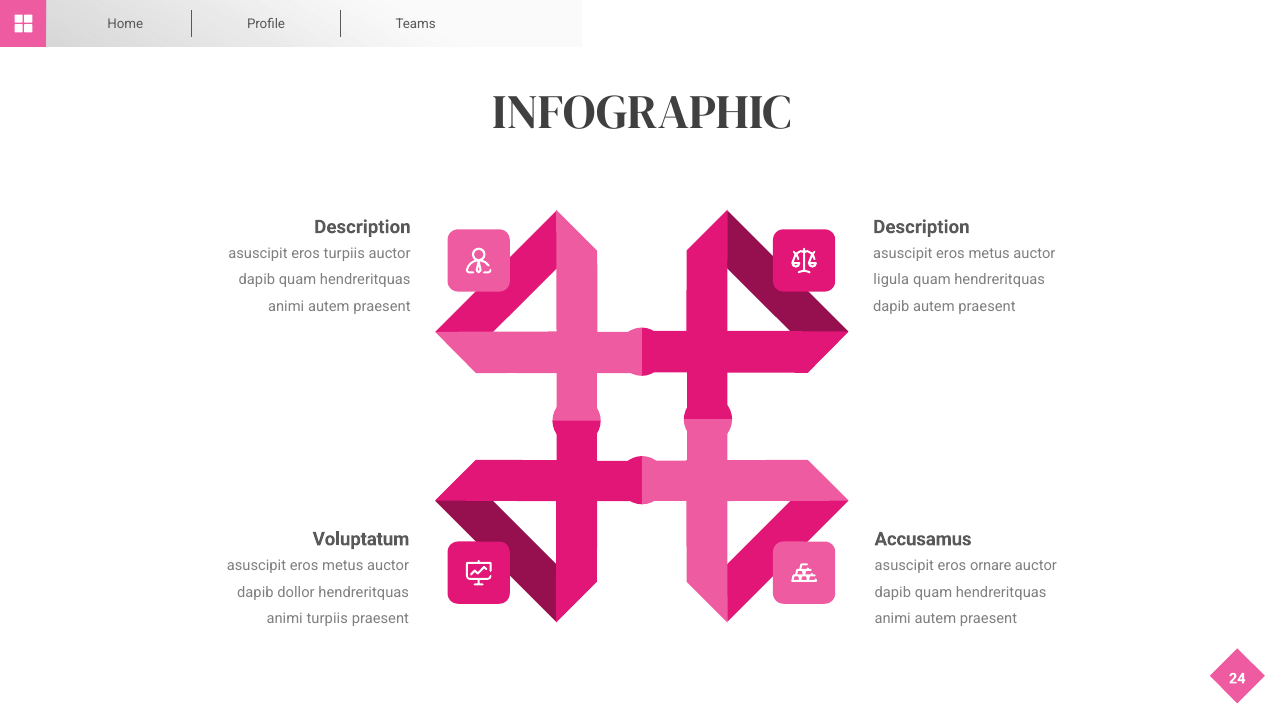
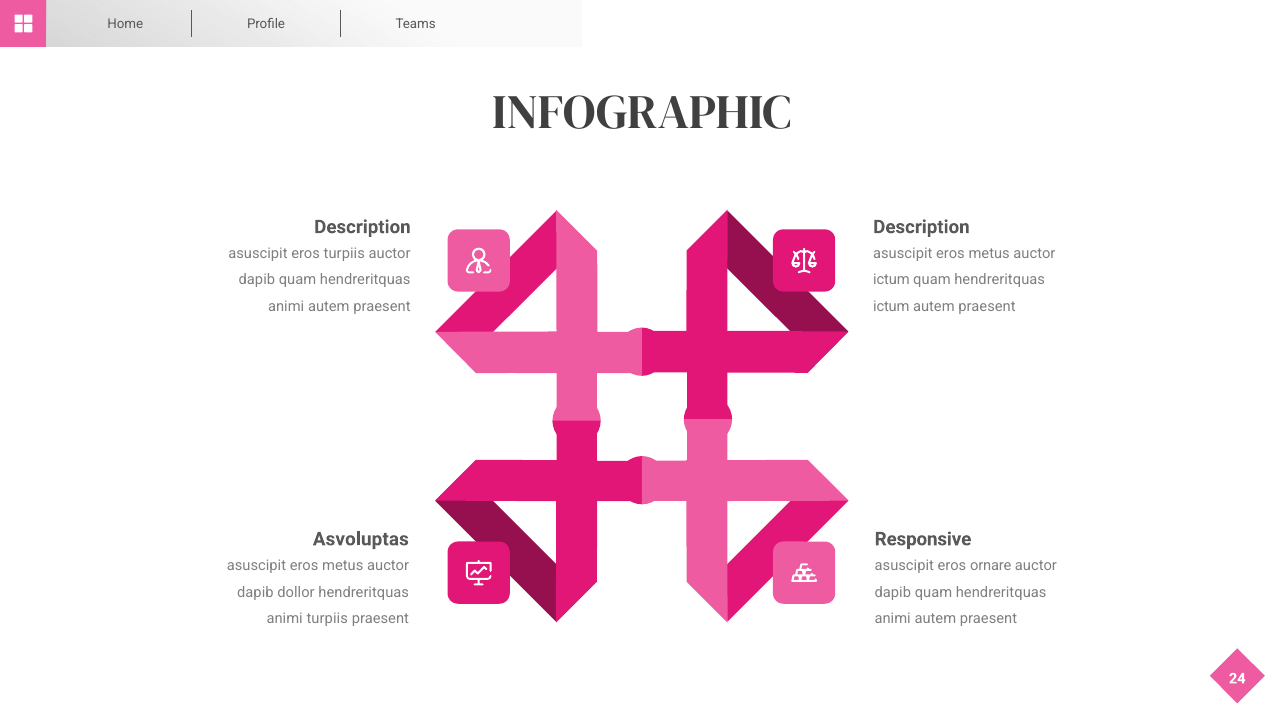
ligula at (891, 280): ligula -> ictum
dapib at (891, 307): dapib -> ictum
Voluptatum: Voluptatum -> Asvoluptas
Accusamus: Accusamus -> Responsive
